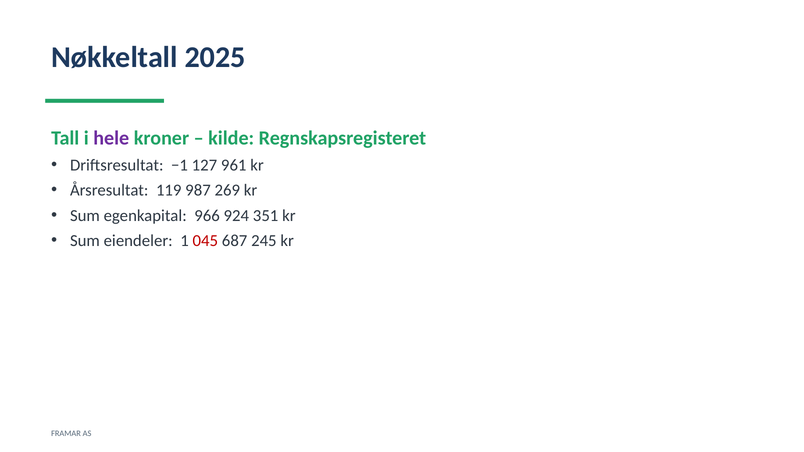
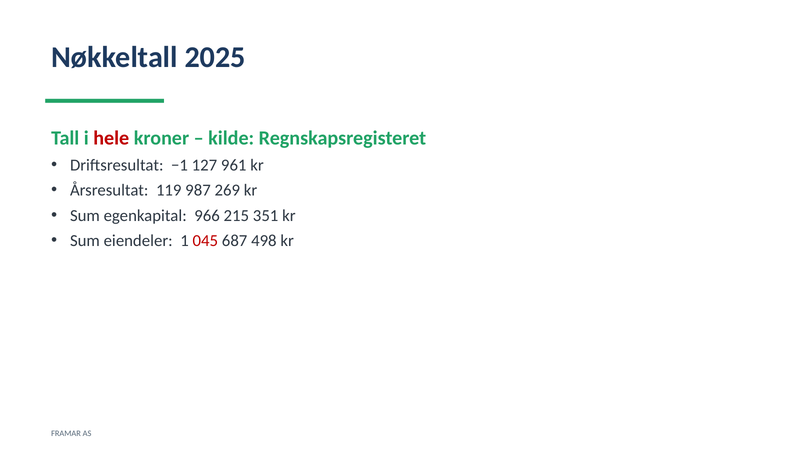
hele colour: purple -> red
924: 924 -> 215
245: 245 -> 498
